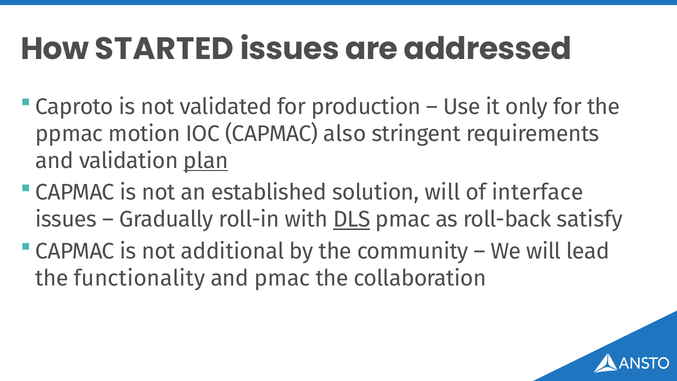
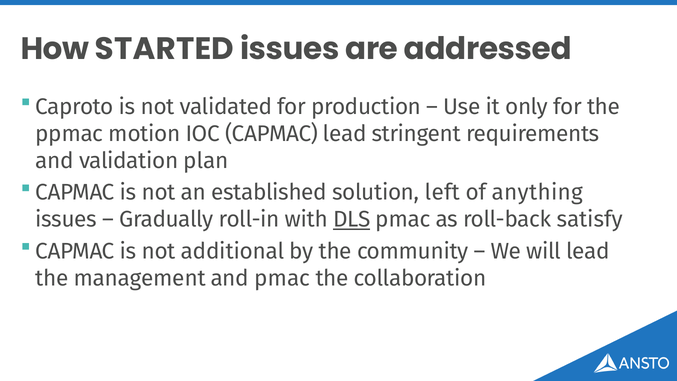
CAPMAC also: also -> lead
plan underline: present -> none
solution will: will -> left
interface: interface -> anything
functionality: functionality -> management
